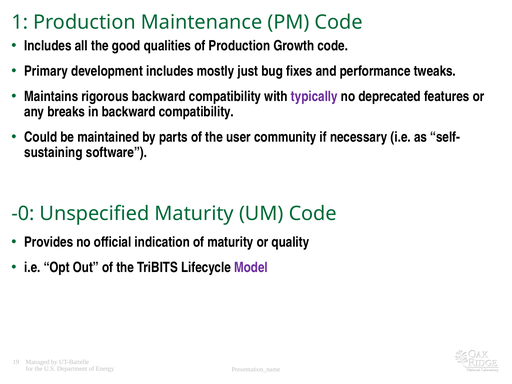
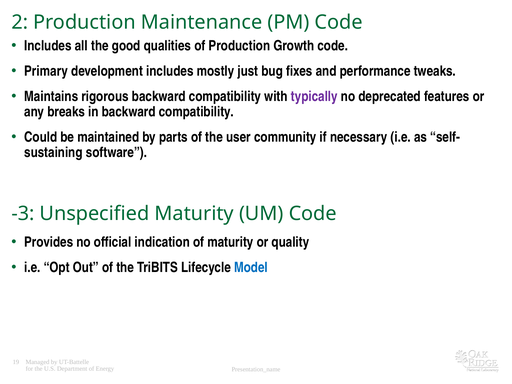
1: 1 -> 2
-0: -0 -> -3
Model colour: purple -> blue
